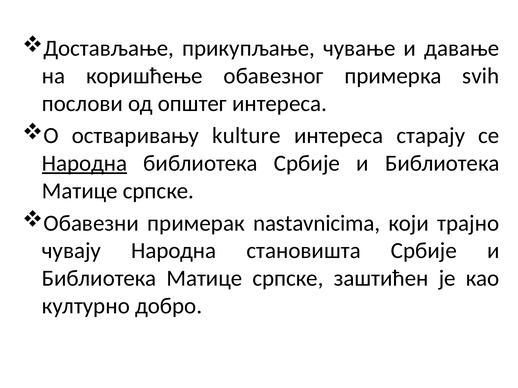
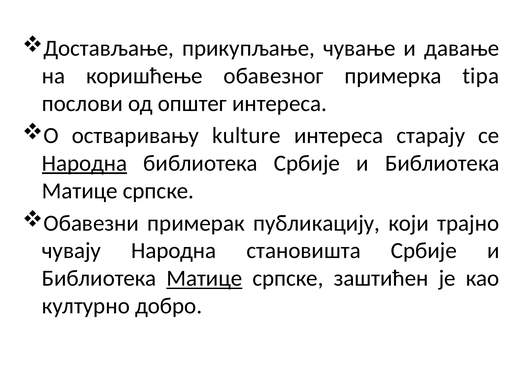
svih: svih -> tipa
nastavnicima: nastavnicima -> публикацију
Матице at (204, 279) underline: none -> present
